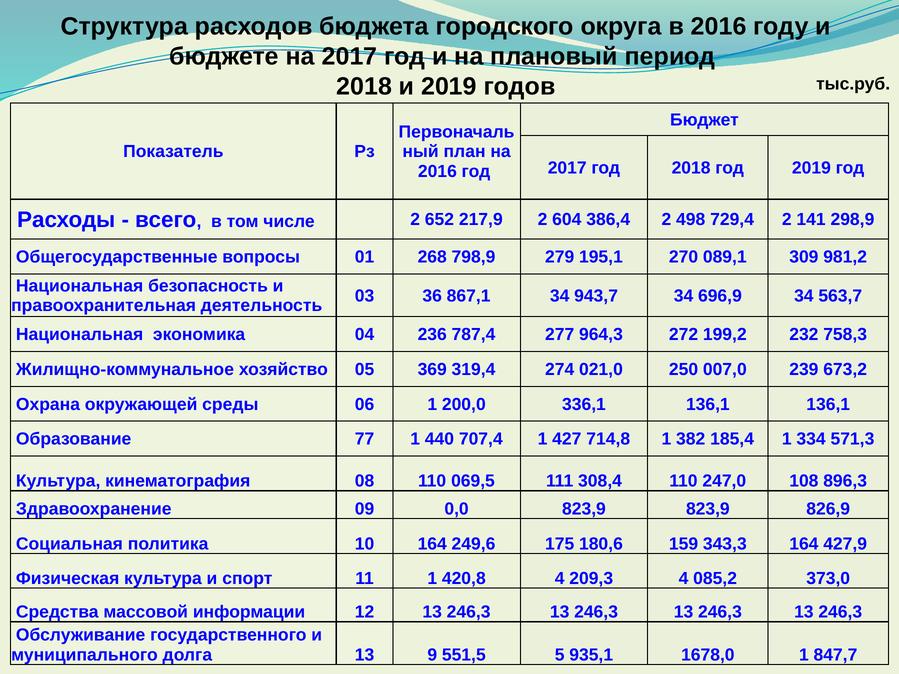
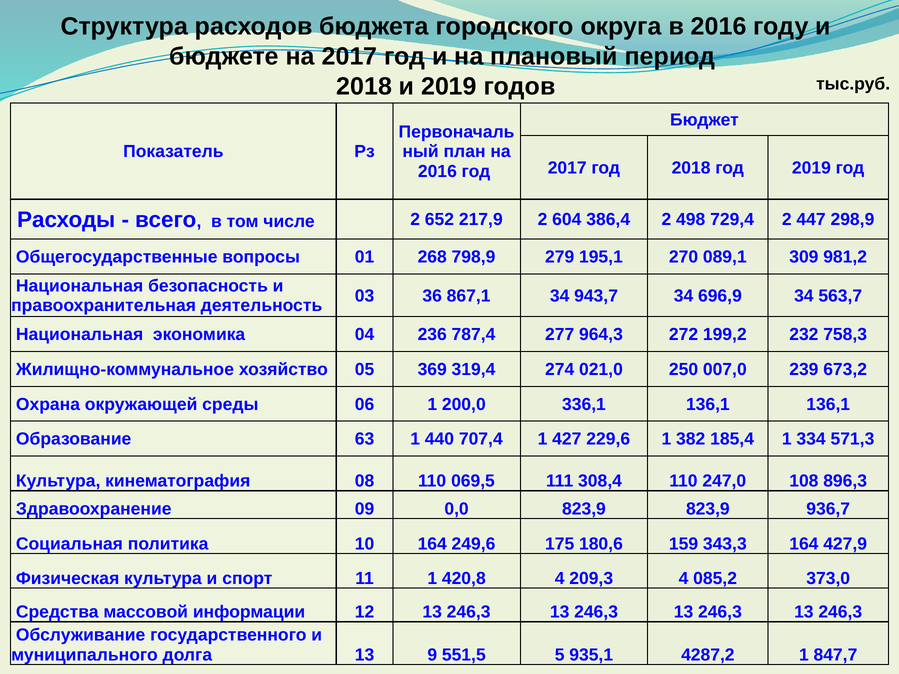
141: 141 -> 447
77: 77 -> 63
714,8: 714,8 -> 229,6
826,9: 826,9 -> 936,7
1678,0: 1678,0 -> 4287,2
